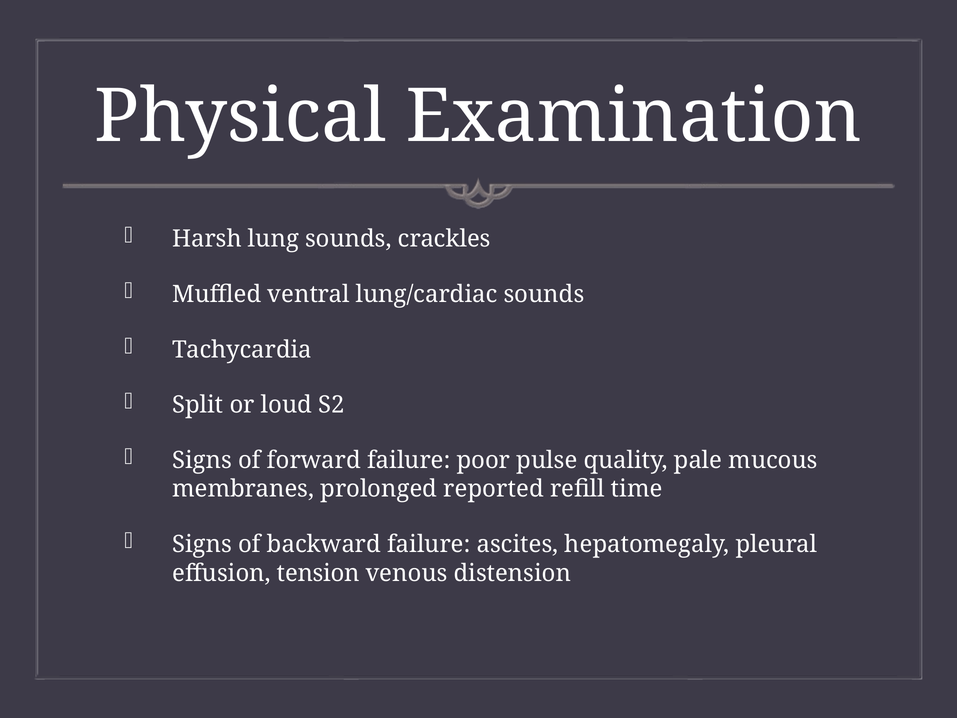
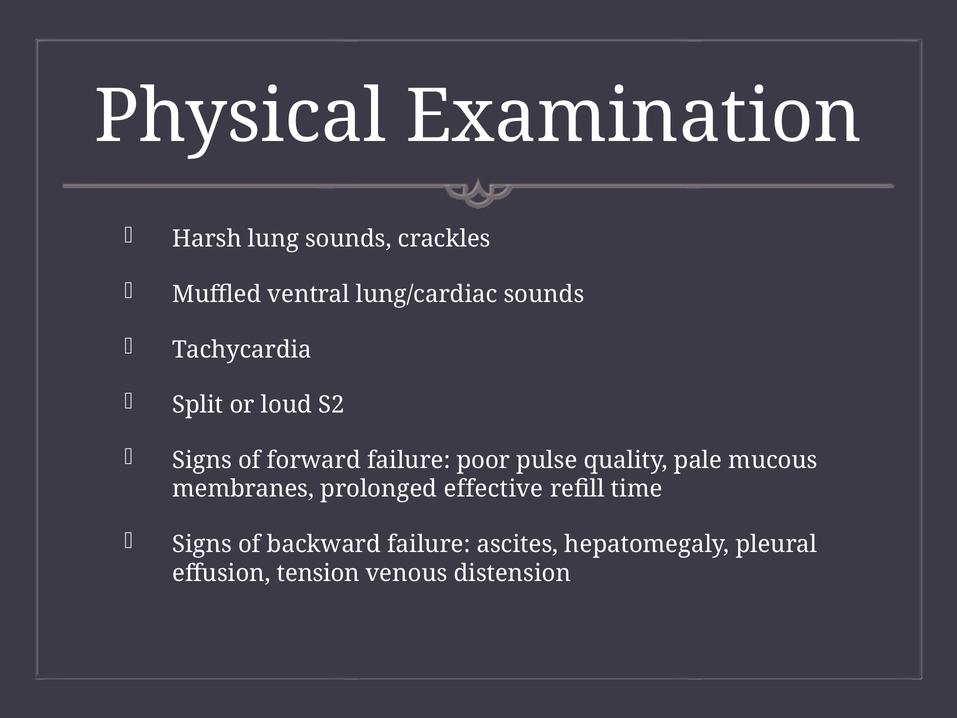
reported: reported -> effective
